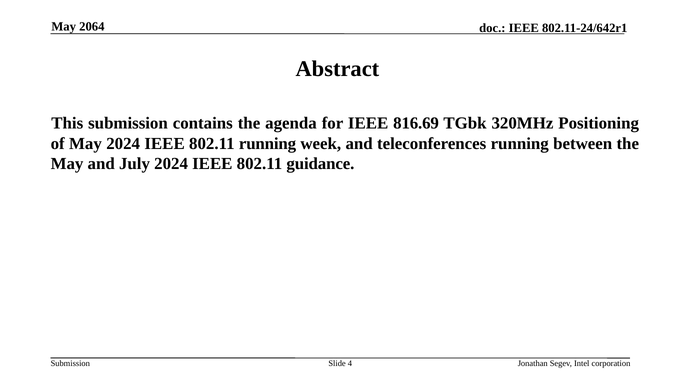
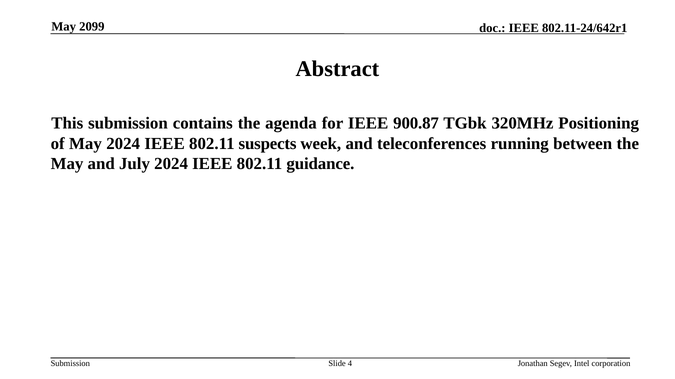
2064: 2064 -> 2099
816.69: 816.69 -> 900.87
802.11 running: running -> suspects
